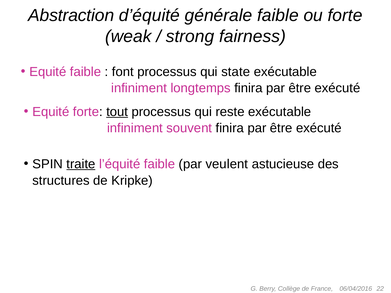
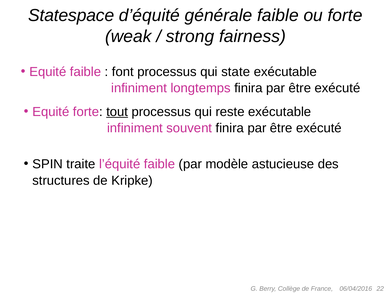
Abstraction: Abstraction -> Statespace
traite underline: present -> none
veulent: veulent -> modèle
